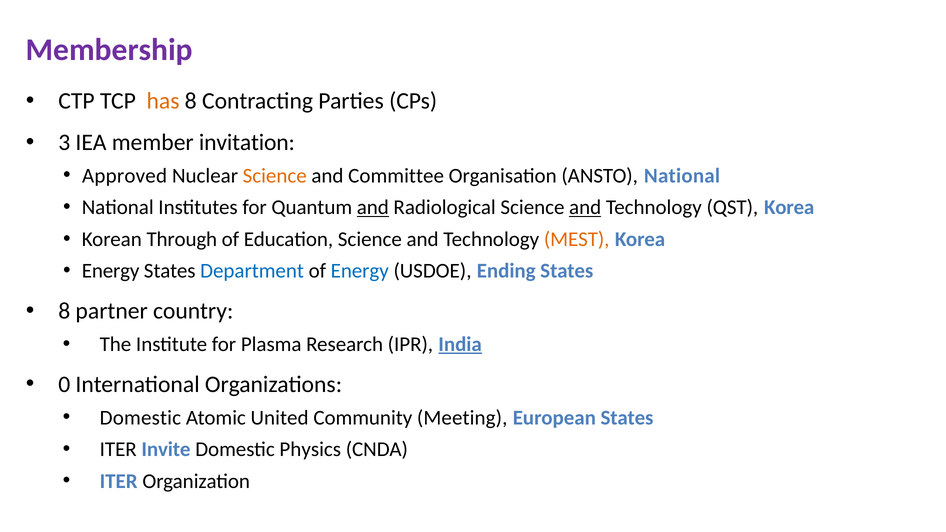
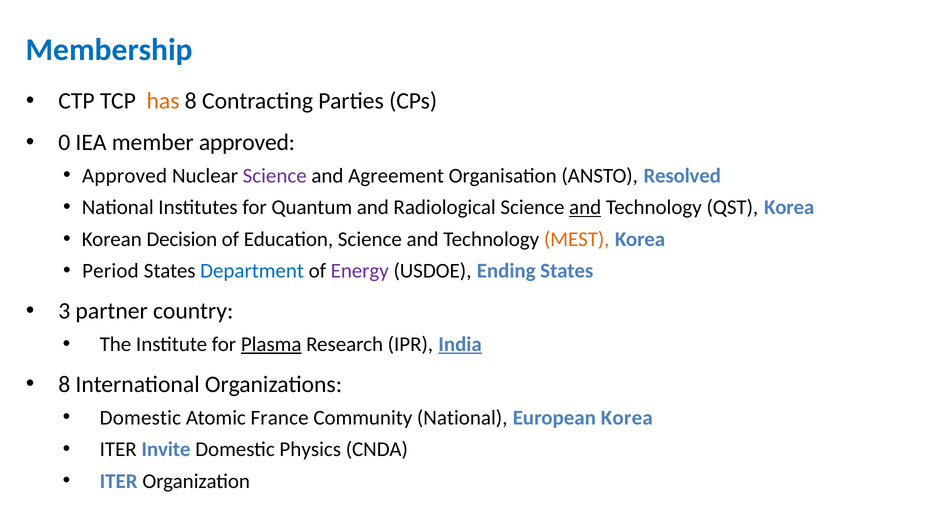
Membership colour: purple -> blue
3: 3 -> 0
member invitation: invitation -> approved
Science at (275, 176) colour: orange -> purple
Committee: Committee -> Agreement
ANSTO National: National -> Resolved
and at (373, 208) underline: present -> none
Through: Through -> Decision
Energy at (111, 271): Energy -> Period
Energy at (360, 271) colour: blue -> purple
8 at (64, 311): 8 -> 3
Plasma underline: none -> present
0 at (64, 385): 0 -> 8
United: United -> France
Community Meeting: Meeting -> National
European States: States -> Korea
